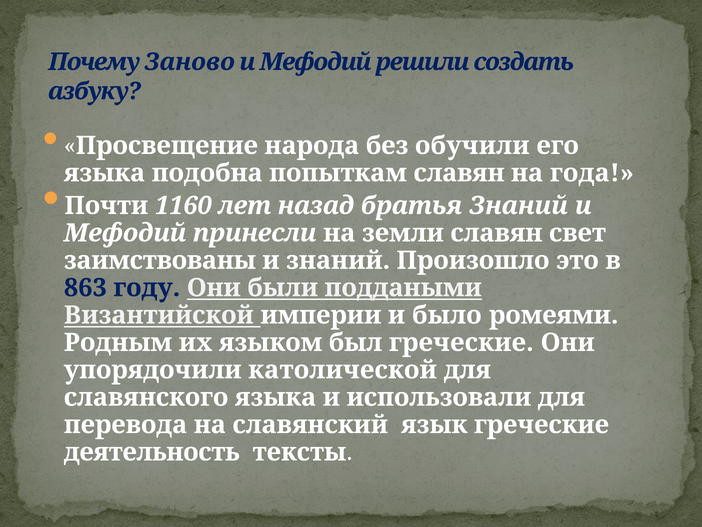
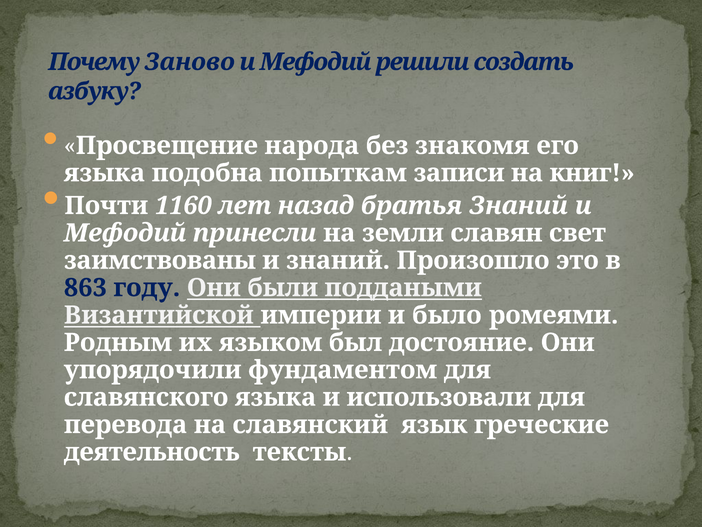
обучили: обучили -> знакомя
попыткам славян: славян -> записи
года: года -> книг
был греческие: греческие -> достояние
католической: католической -> фундаментом
